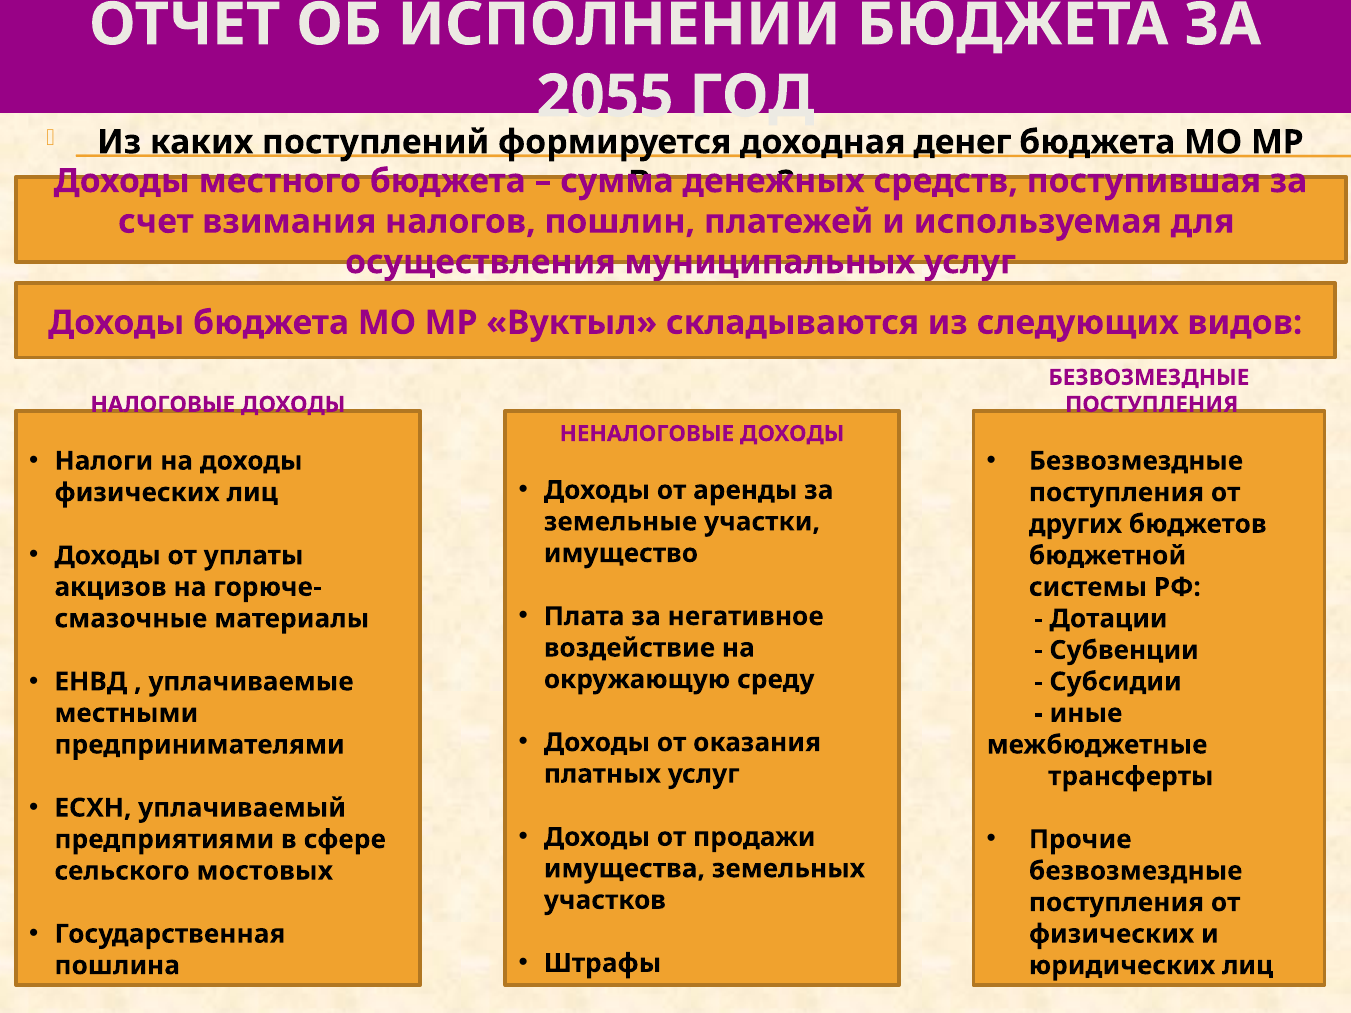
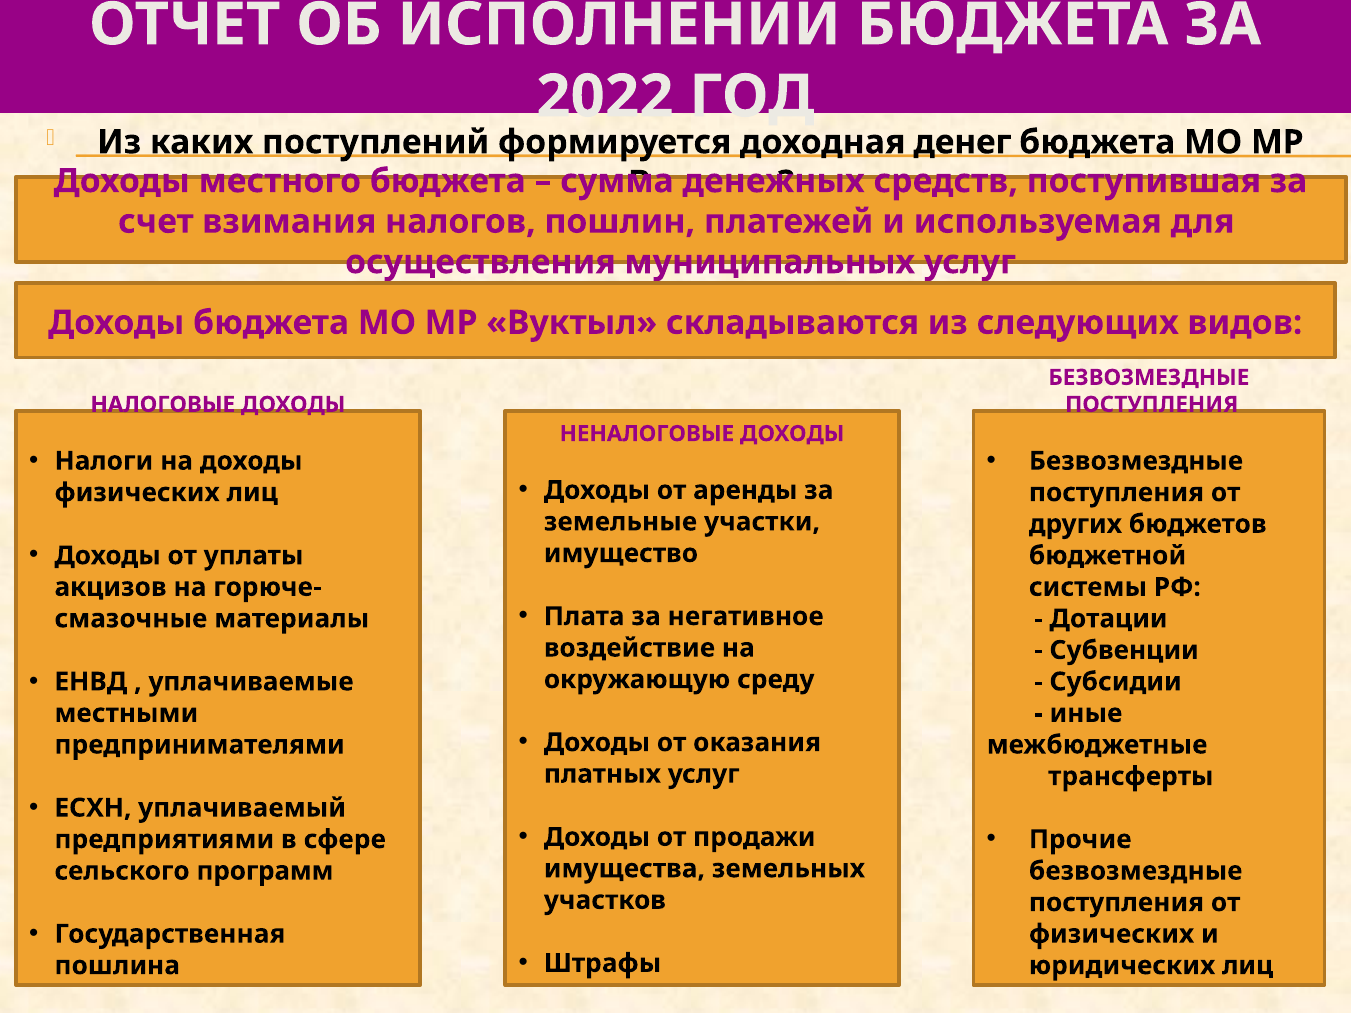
2055: 2055 -> 2022
мостовых: мостовых -> программ
